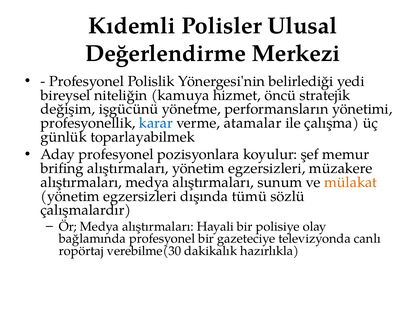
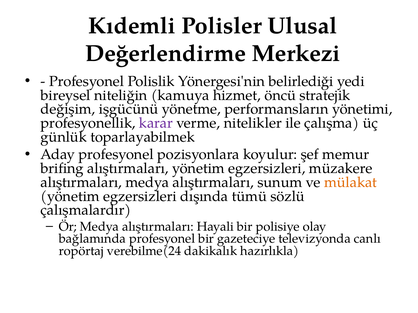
karar colour: blue -> purple
atamalar: atamalar -> nitelikler
verebilme(30: verebilme(30 -> verebilme(24
